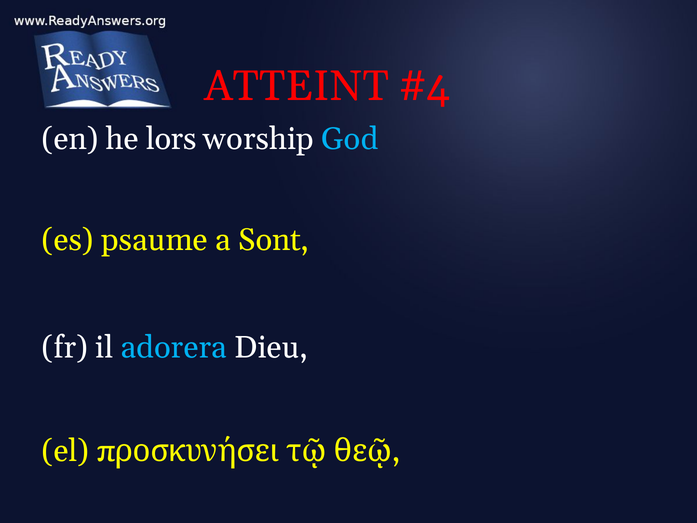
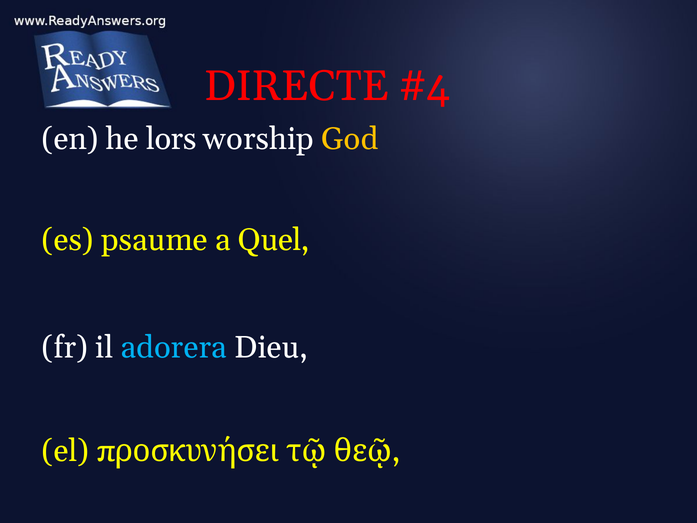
ATTEINT: ATTEINT -> DIRECTE
God colour: light blue -> yellow
Sont: Sont -> Quel
